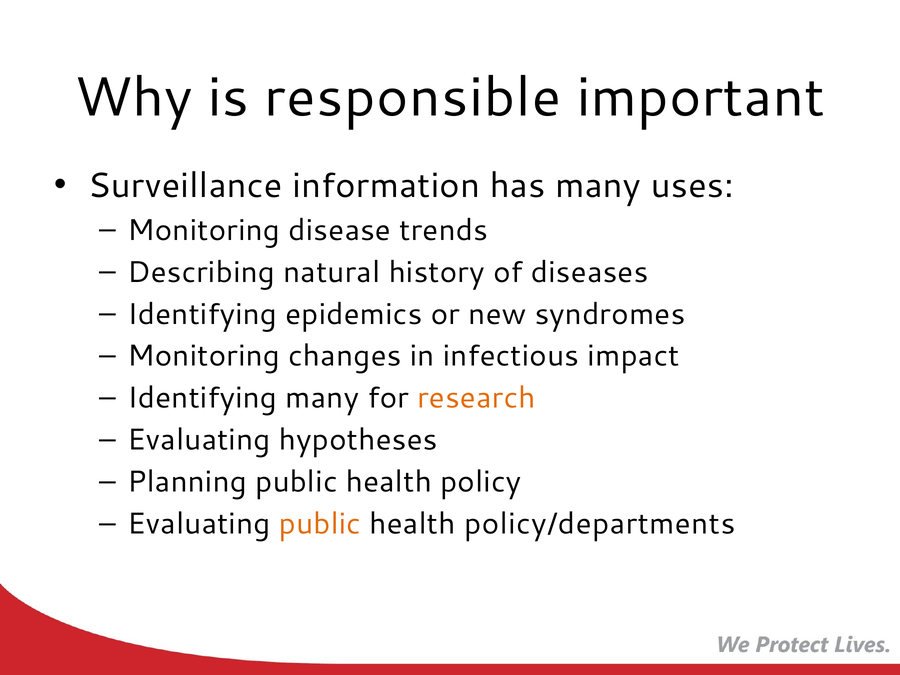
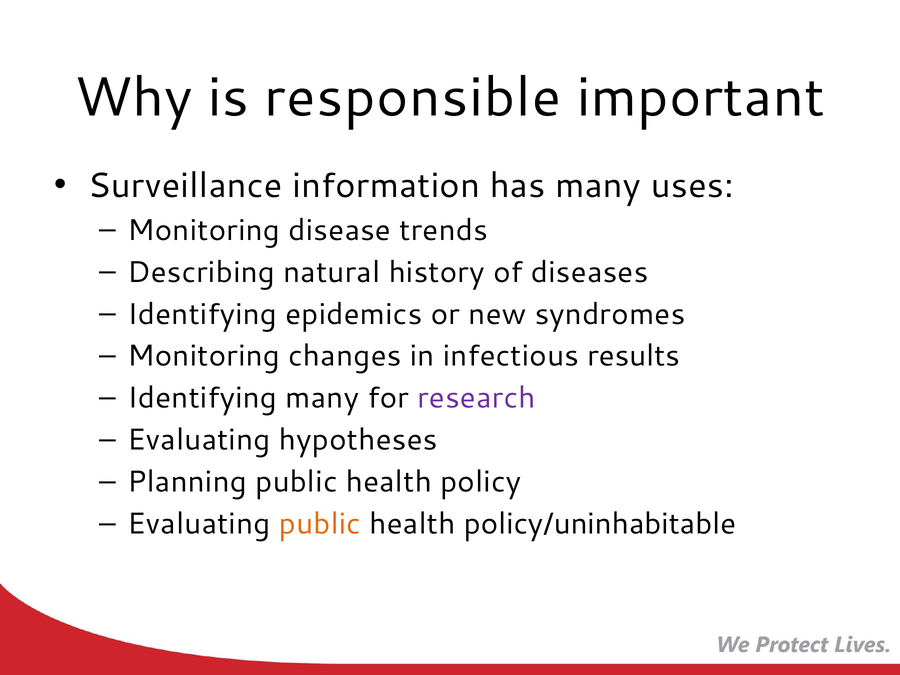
impact: impact -> results
research colour: orange -> purple
policy/departments: policy/departments -> policy/uninhabitable
